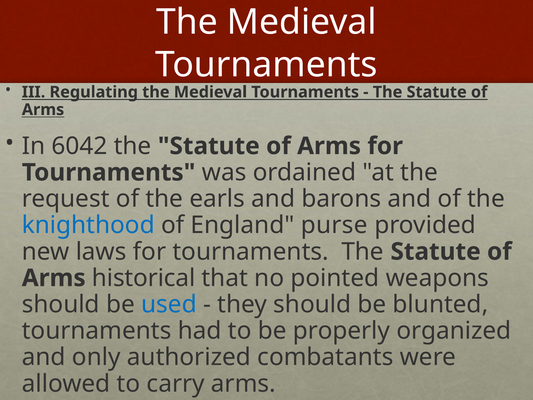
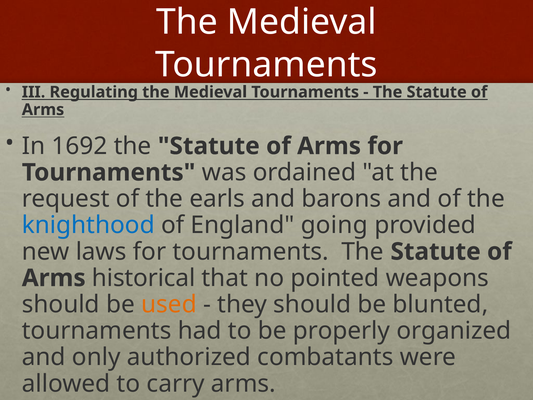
6042: 6042 -> 1692
purse: purse -> going
used colour: blue -> orange
